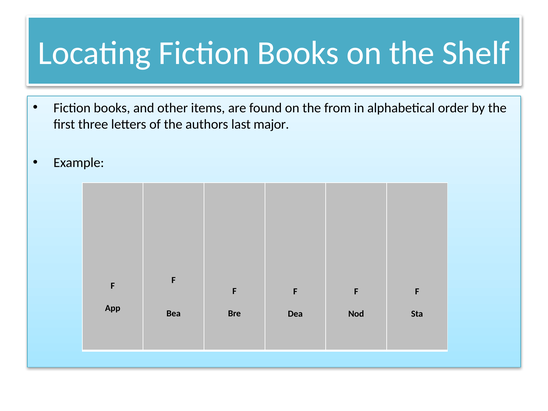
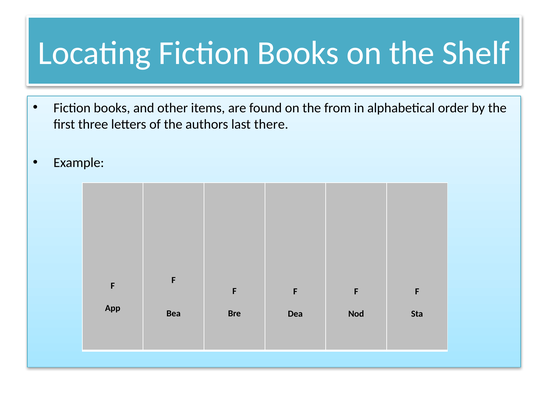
major: major -> there
